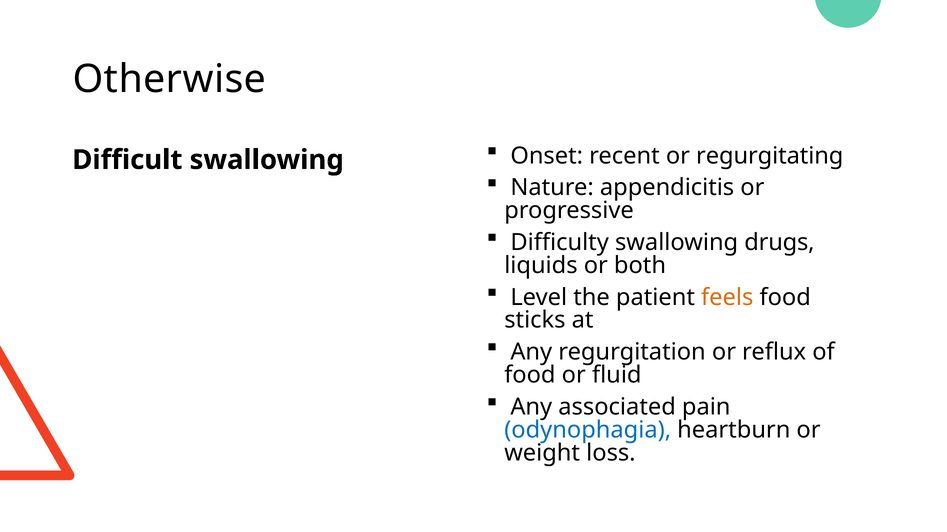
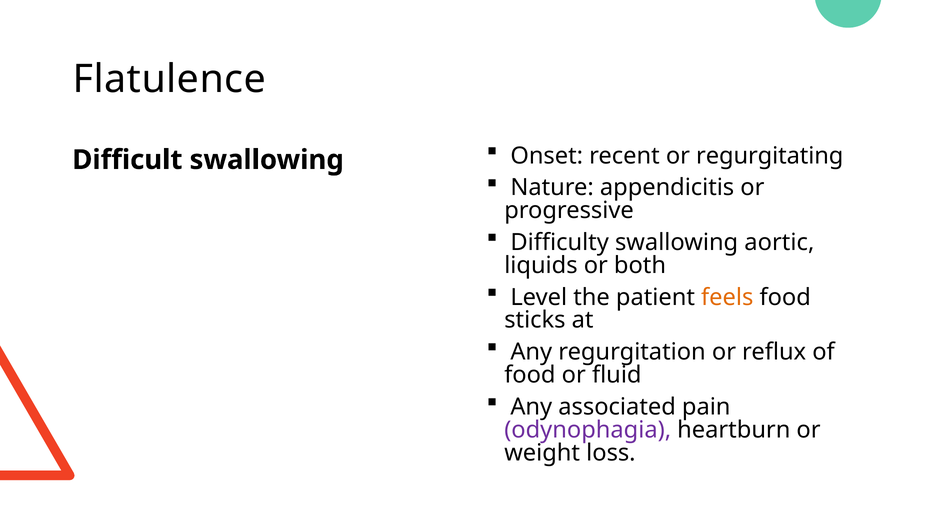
Otherwise: Otherwise -> Flatulence
drugs: drugs -> aortic
odynophagia colour: blue -> purple
